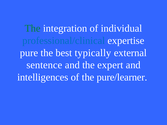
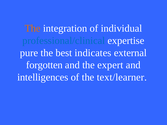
The at (33, 28) colour: green -> orange
typically: typically -> indicates
sentence: sentence -> forgotten
pure/learner: pure/learner -> text/learner
